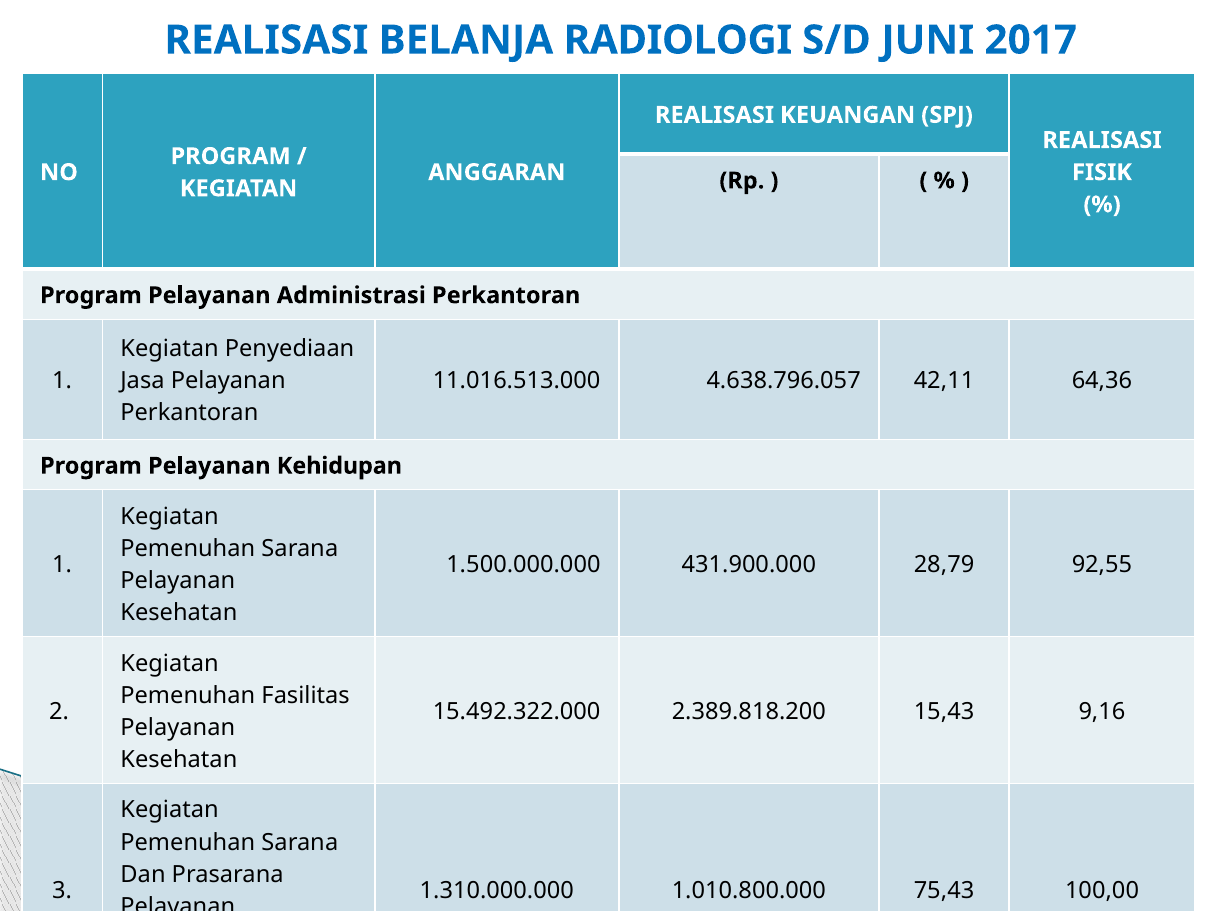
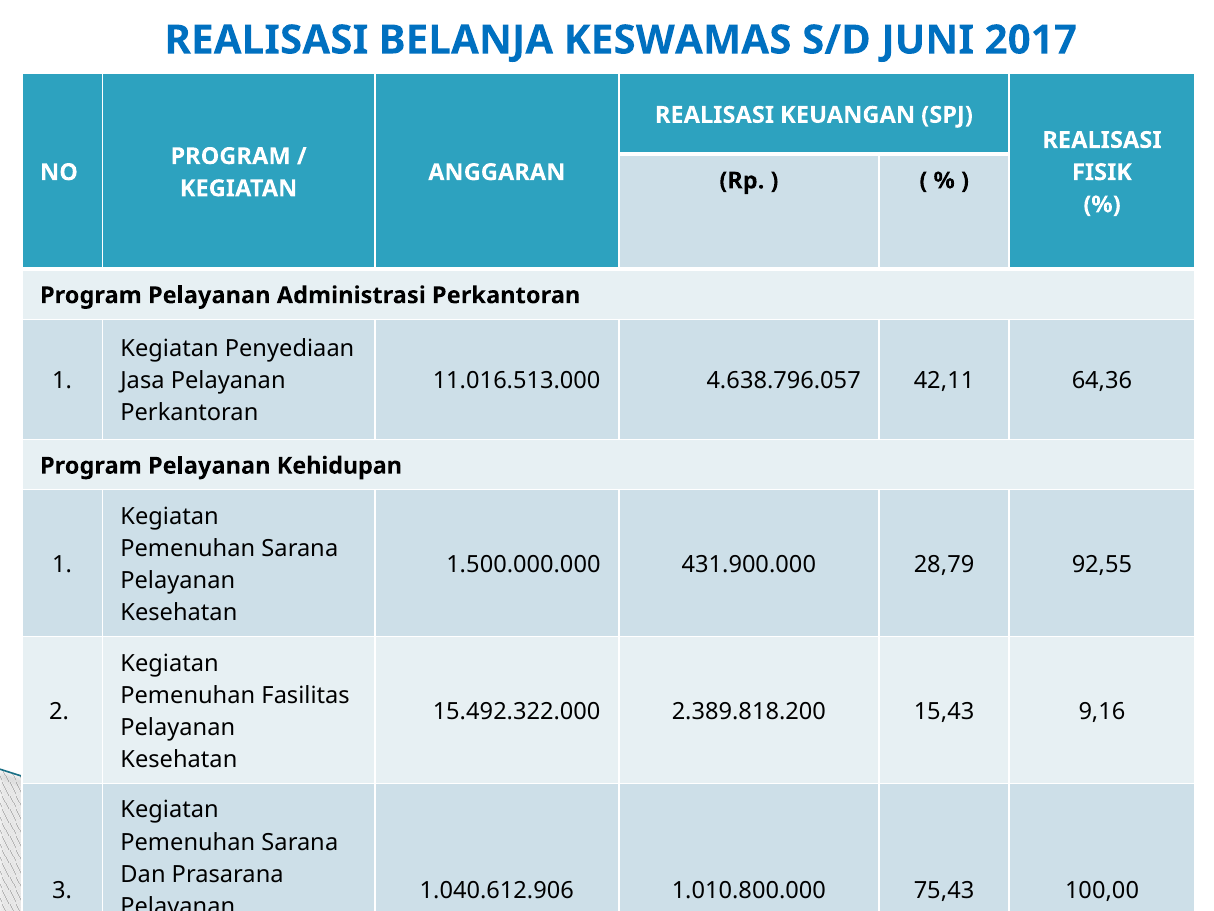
RADIOLOGI: RADIOLOGI -> KESWAMAS
1.310.000.000: 1.310.000.000 -> 1.040.612.906
